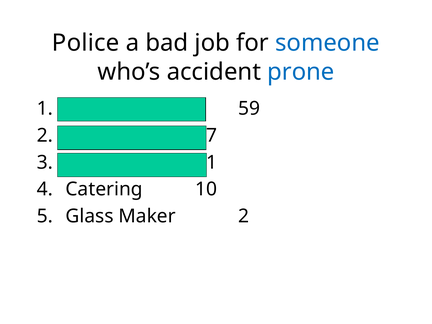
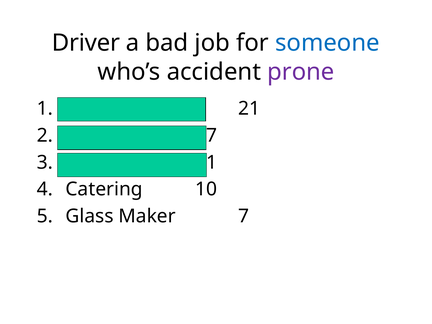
Police at (86, 43): Police -> Driver
prone colour: blue -> purple
59: 59 -> 21
Maker 2: 2 -> 7
